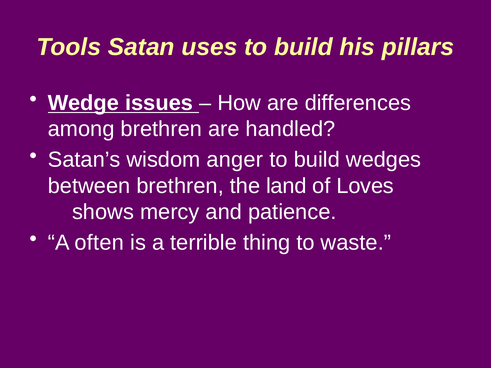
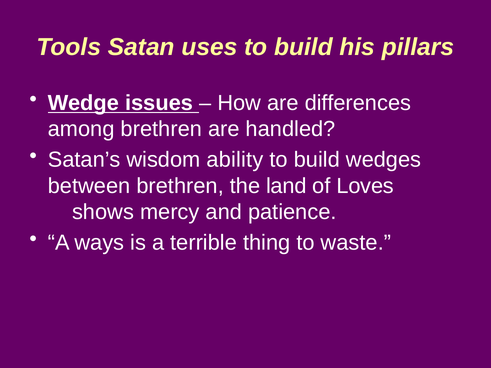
anger: anger -> ability
often: often -> ways
